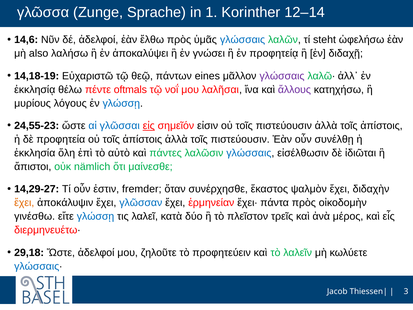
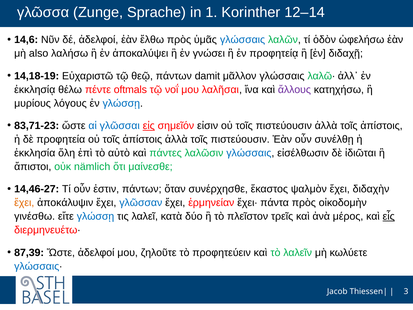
steht: steht -> ὁδὸν
eines: eines -> damit
γλώσσαις at (282, 76) colour: purple -> black
24,55-23: 24,55-23 -> 83,71-23
14,29-27: 14,29-27 -> 14,46-27
ἐστιν fremder: fremder -> πάντων
εἷς underline: none -> present
29,18: 29,18 -> 87,39
